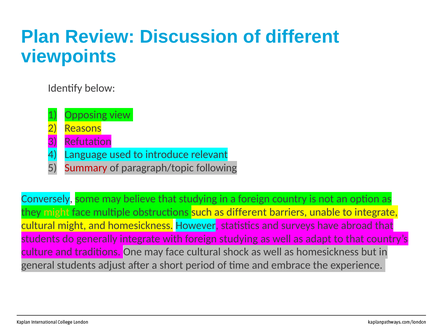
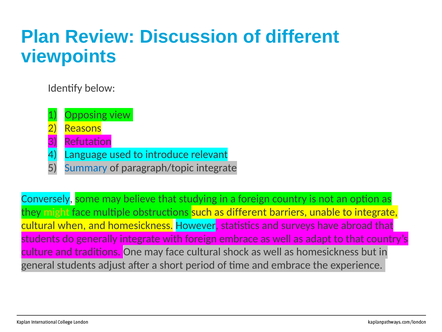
Summary colour: red -> blue
paragraph/topic following: following -> integrate
cultural might: might -> when
foreign studying: studying -> embrace
